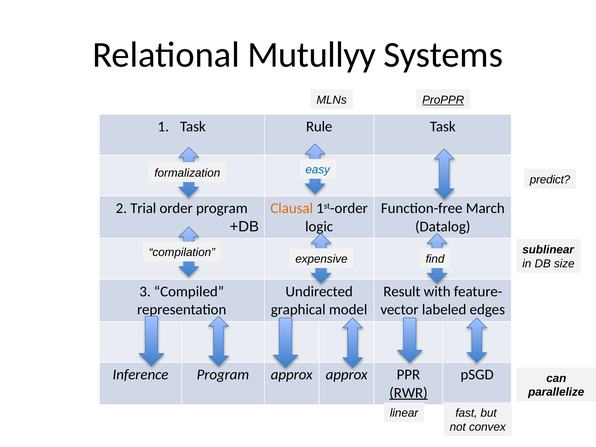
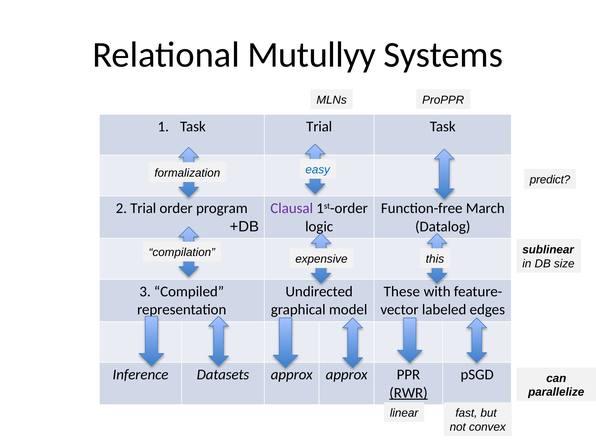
ProPPR underline: present -> none
Task Rule: Rule -> Trial
Clausal colour: orange -> purple
find: find -> this
Result: Result -> These
Inference Program: Program -> Datasets
